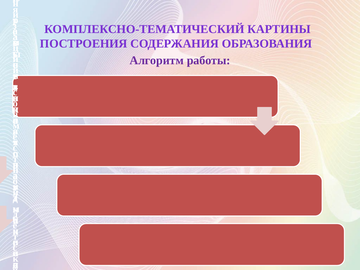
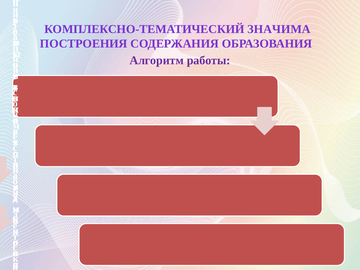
КАРТИНЫ: КАРТИНЫ -> ЗНАЧИМА
